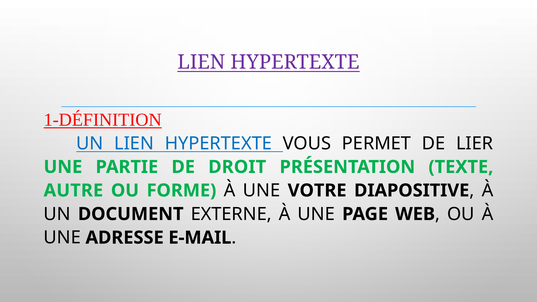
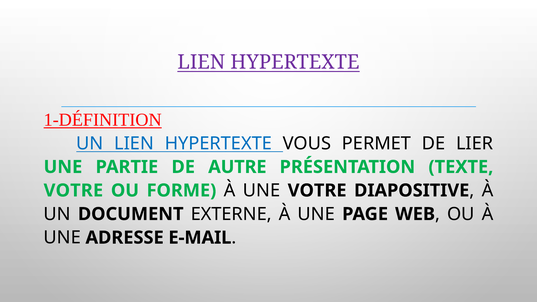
DROIT: DROIT -> AUTRE
AUTRE at (73, 191): AUTRE -> VOTRE
